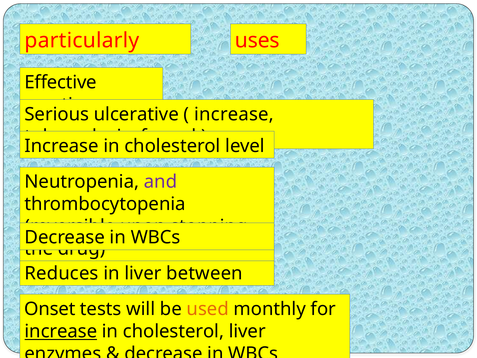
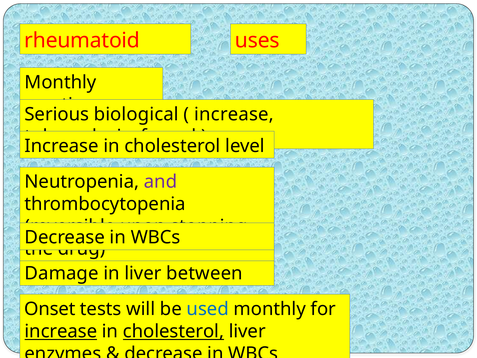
particularly: particularly -> rheumatoid
Effective at (61, 82): Effective -> Monthly
ulcerative: ulcerative -> biological
Reduces: Reduces -> Damage
used colour: orange -> blue
cholesterol at (173, 331) underline: none -> present
